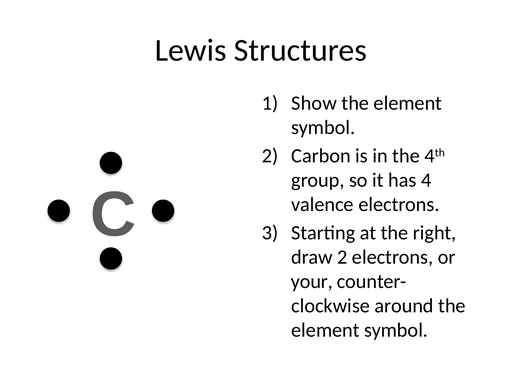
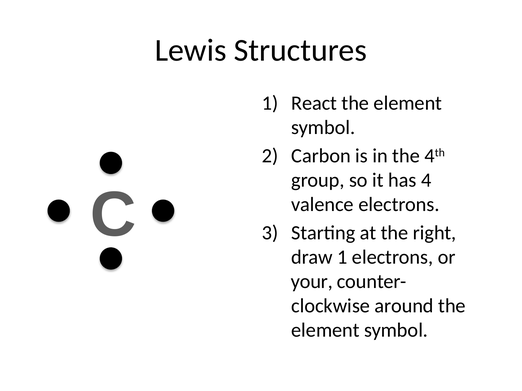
Show: Show -> React
draw 2: 2 -> 1
